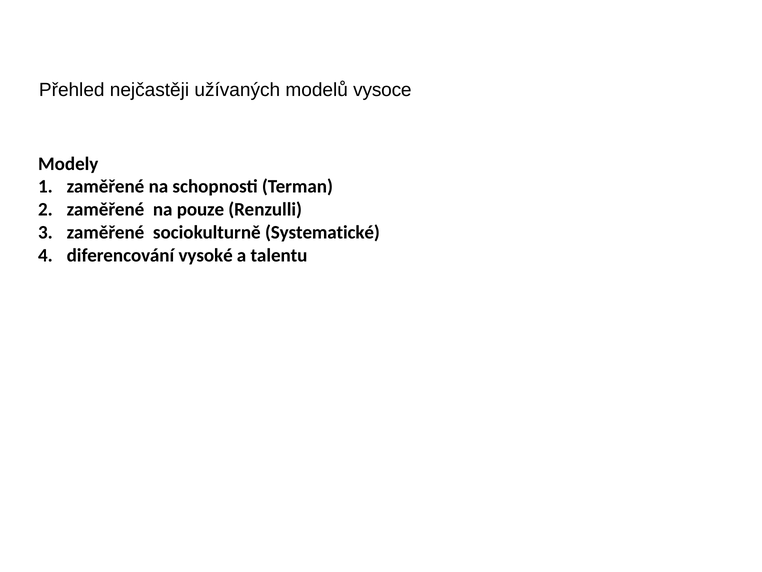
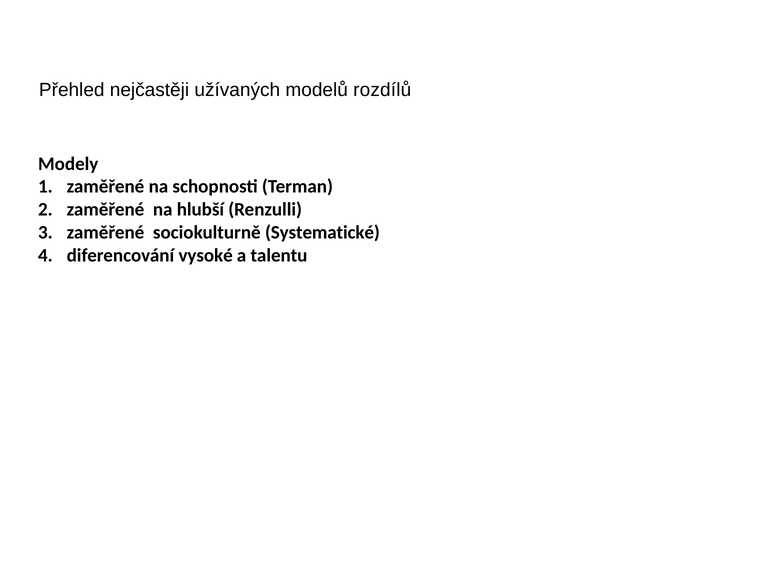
vysoce: vysoce -> rozdílů
pouze: pouze -> hlubší
